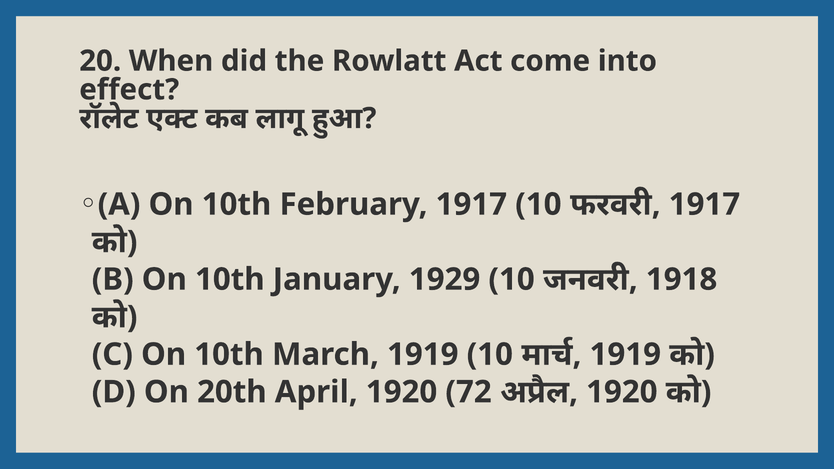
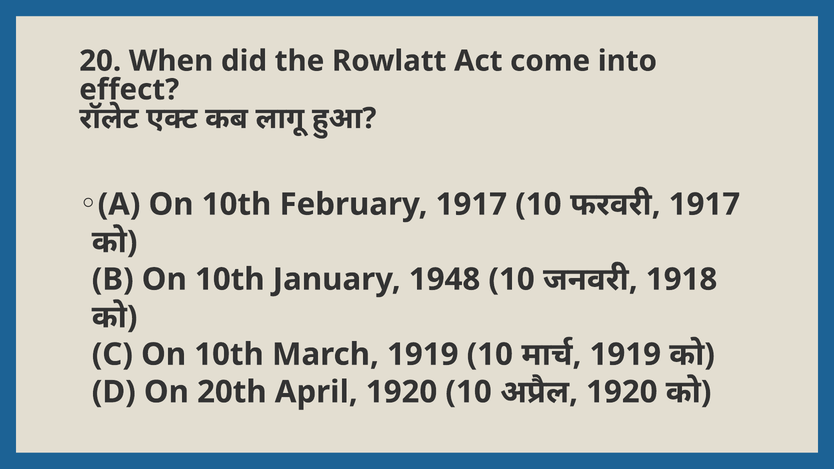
1929: 1929 -> 1948
1920 72: 72 -> 10
